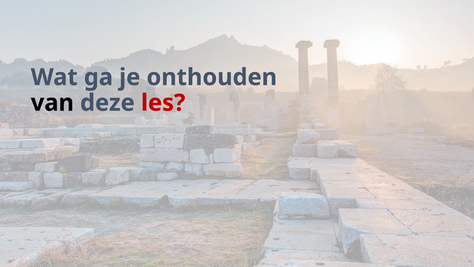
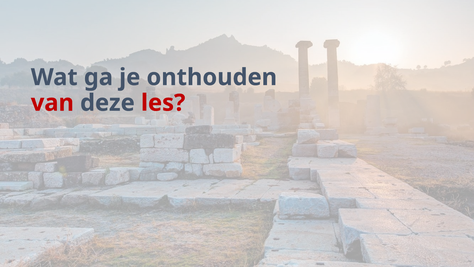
van colour: black -> red
